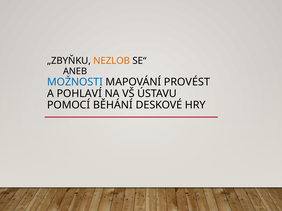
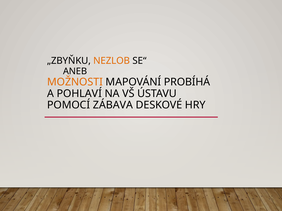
MOŽNOSTI colour: blue -> orange
PROVÉST: PROVÉST -> PROBÍHÁ
BĚHÁNÍ: BĚHÁNÍ -> ZÁBAVA
